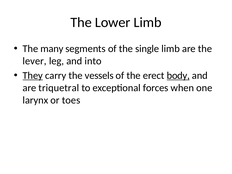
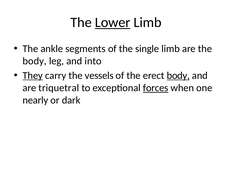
Lower underline: none -> present
many: many -> ankle
lever at (35, 61): lever -> body
forces underline: none -> present
larynx: larynx -> nearly
toes: toes -> dark
